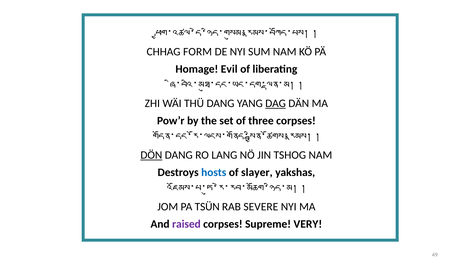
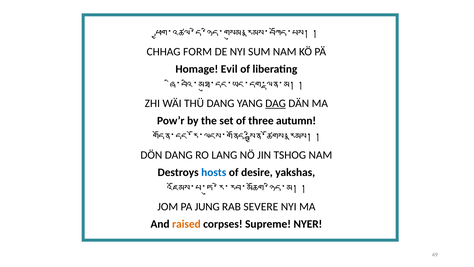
three corpses: corpses -> autumn
DÖN underline: present -> none
slayer: slayer -> desire
TSÜN: TSÜN -> JUNG
raised colour: purple -> orange
VERY: VERY -> NYER
